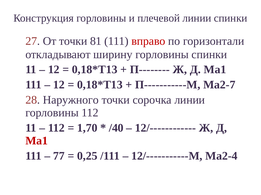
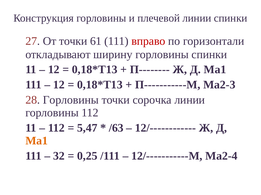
81: 81 -> 61
Ма2-7: Ма2-7 -> Ма2-3
28 Наружного: Наружного -> Горловины
1,70: 1,70 -> 5,47
/40: /40 -> /63
Ма1 at (37, 141) colour: red -> orange
77: 77 -> 32
